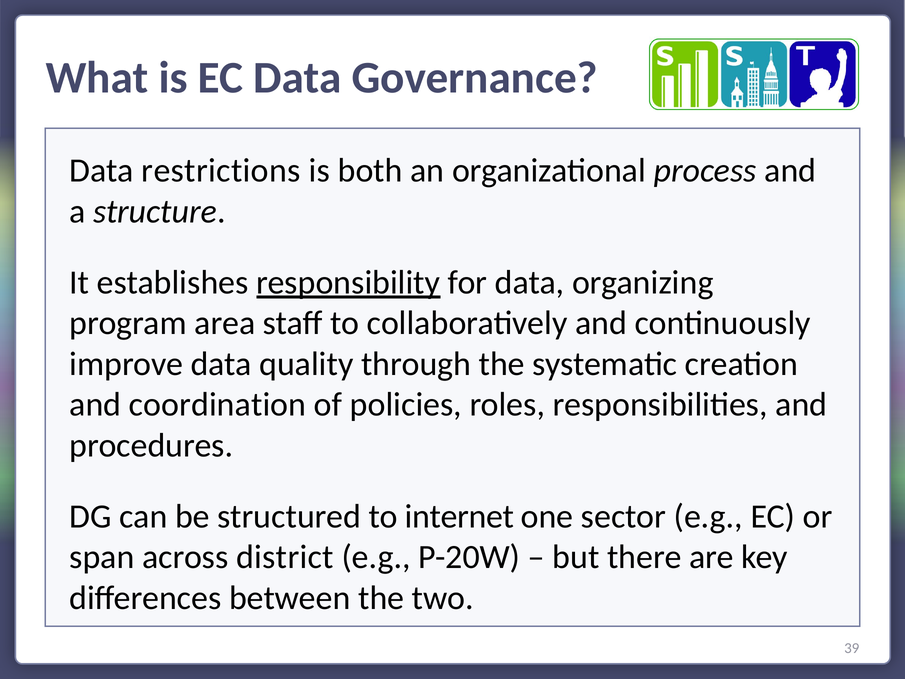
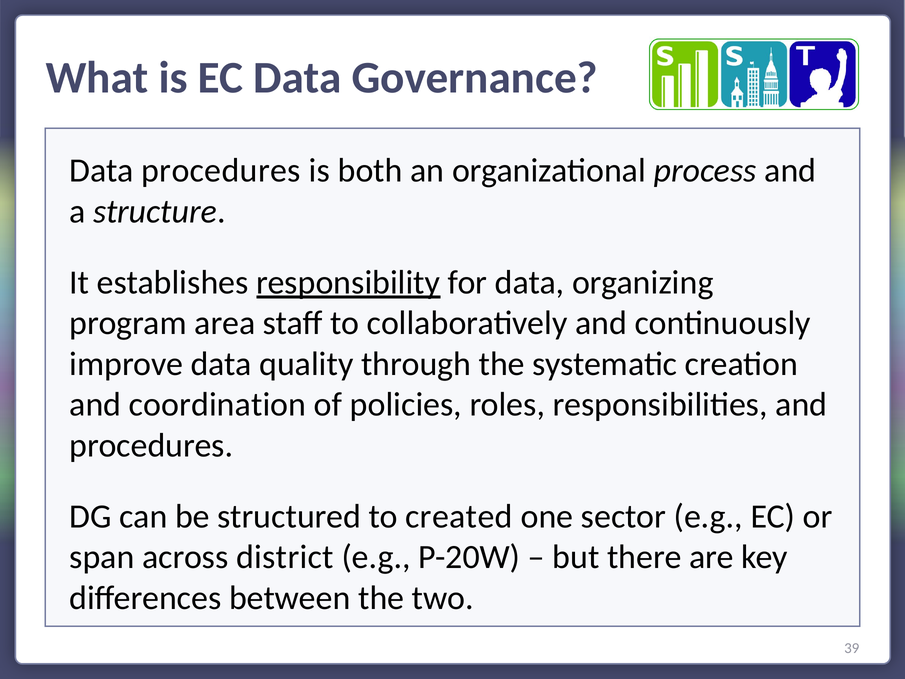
Data restrictions: restrictions -> procedures
internet: internet -> created
